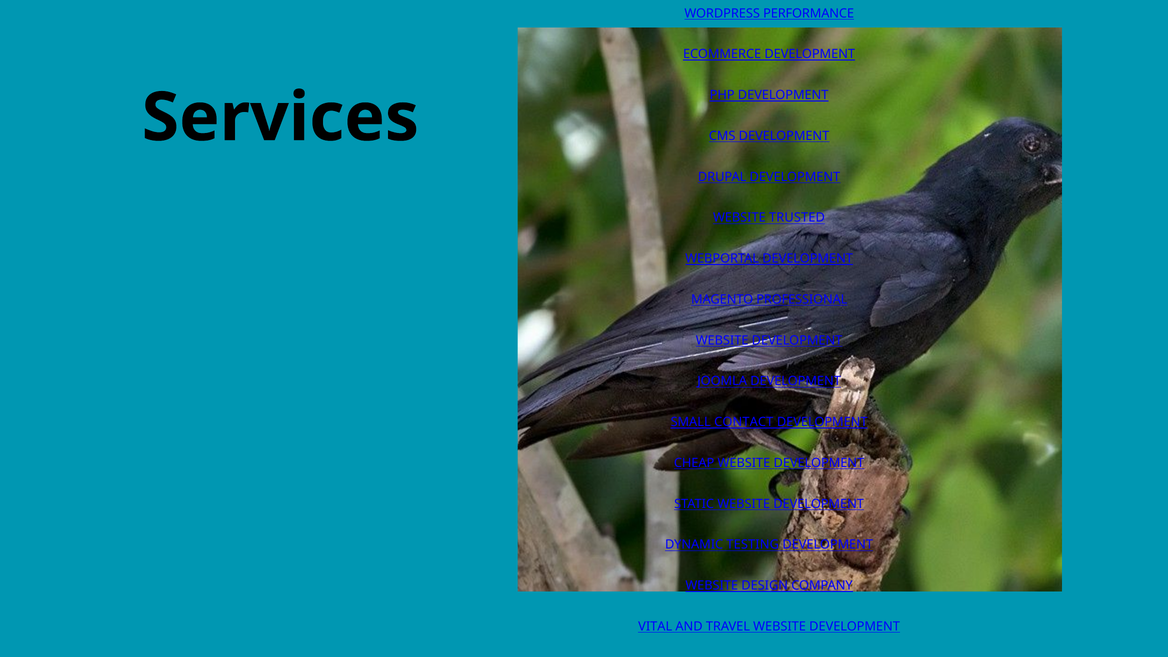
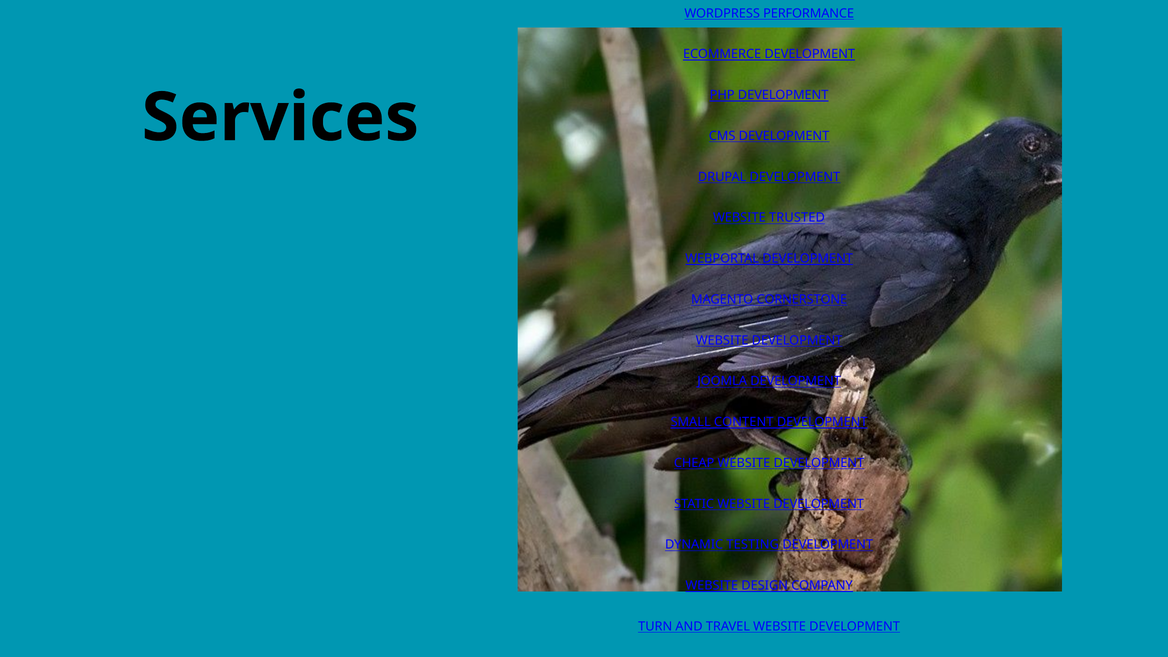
PROFESSIONAL: PROFESSIONAL -> CORNERSTONE
CONTACT: CONTACT -> CONTENT
VITAL: VITAL -> TURN
